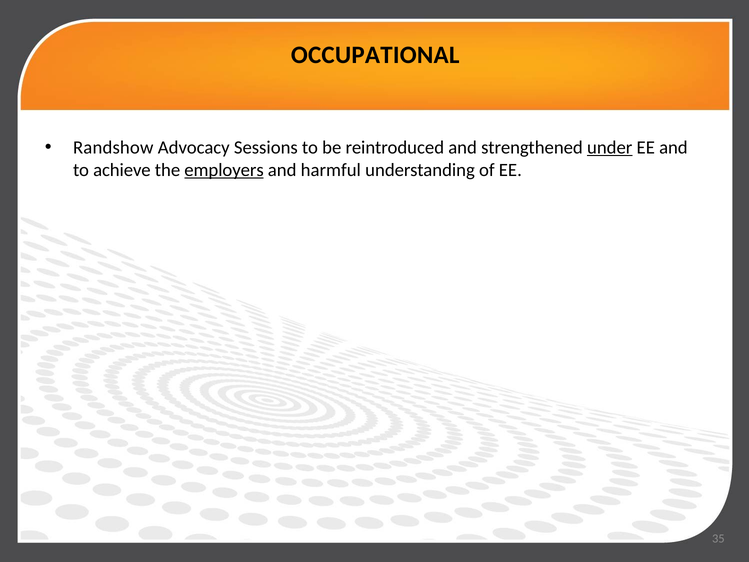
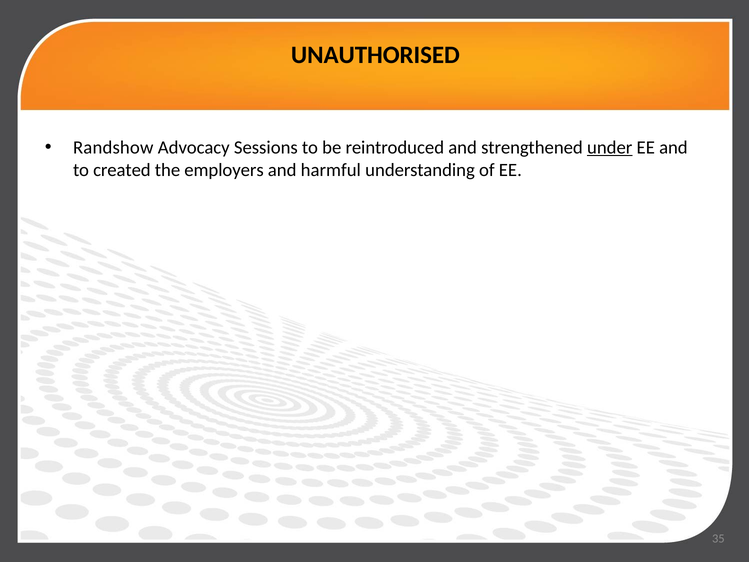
OCCUPATIONAL: OCCUPATIONAL -> UNAUTHORISED
achieve: achieve -> created
employers underline: present -> none
